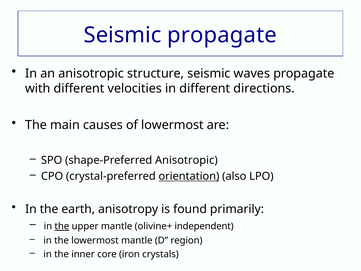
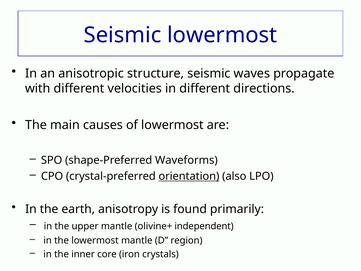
Seismic propagate: propagate -> lowermost
shape-Preferred Anisotropic: Anisotropic -> Waveforms
the at (62, 226) underline: present -> none
